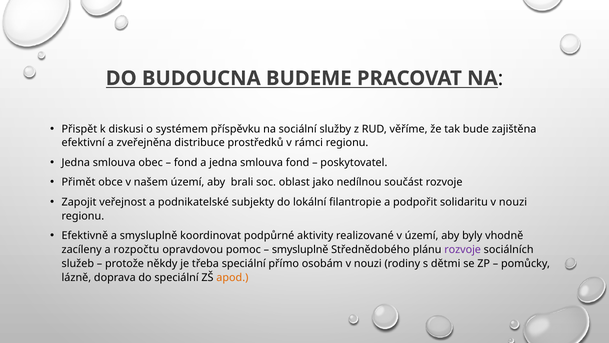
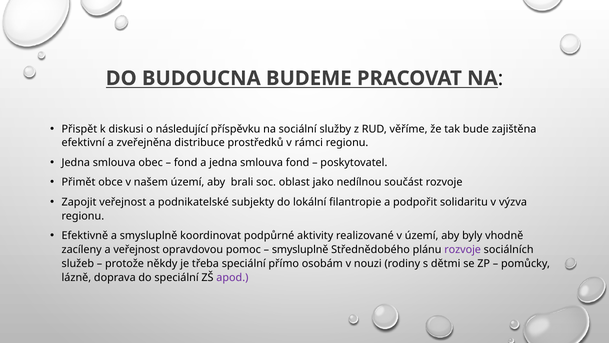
systémem: systémem -> následující
solidaritu v nouzi: nouzi -> výzva
a rozpočtu: rozpočtu -> veřejnost
apod colour: orange -> purple
